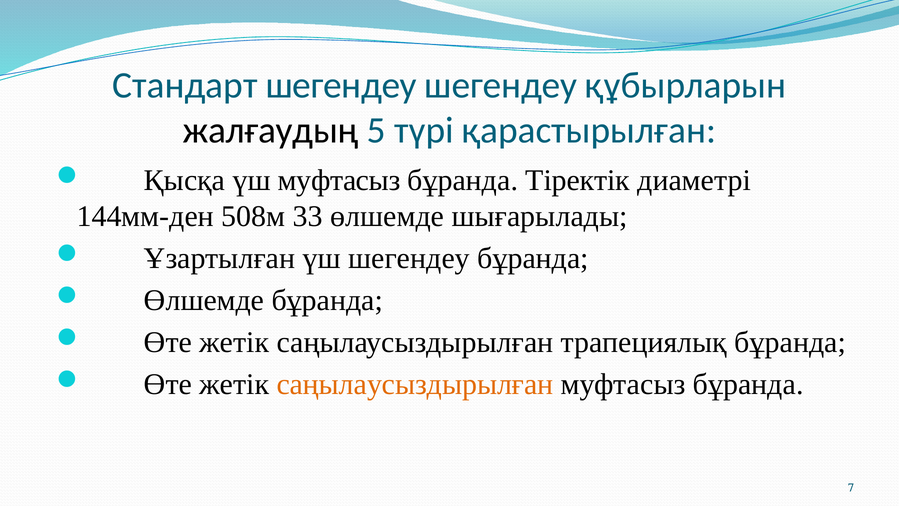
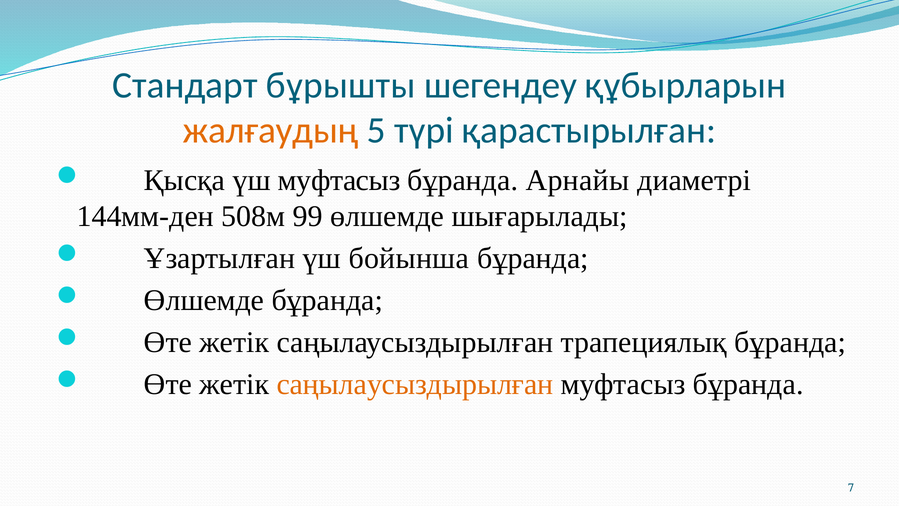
Стандарт шегендеу: шегендеу -> бұрышты
жалғаудың colour: black -> orange
Тіректік: Тіректік -> Арнайы
33: 33 -> 99
үш шегендеу: шегендеу -> бойынша
